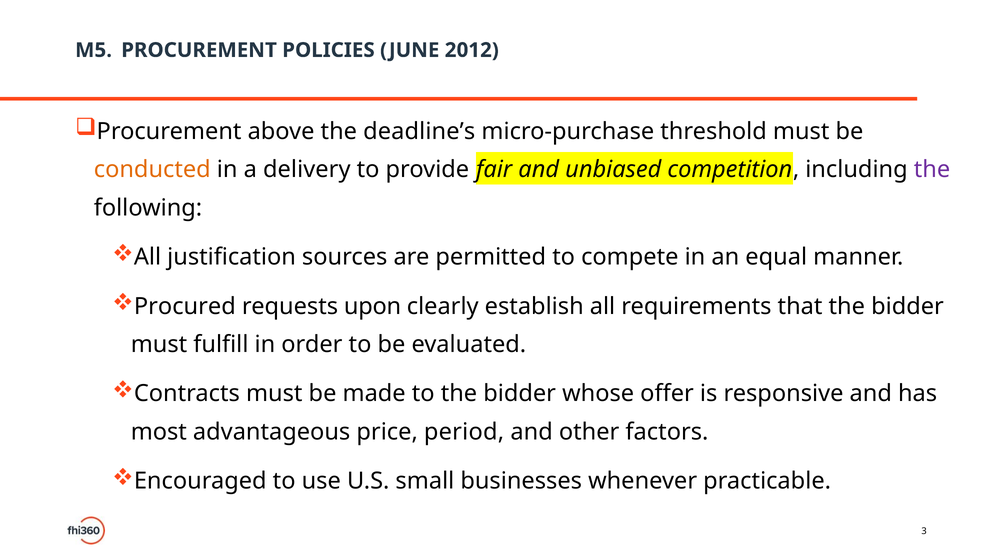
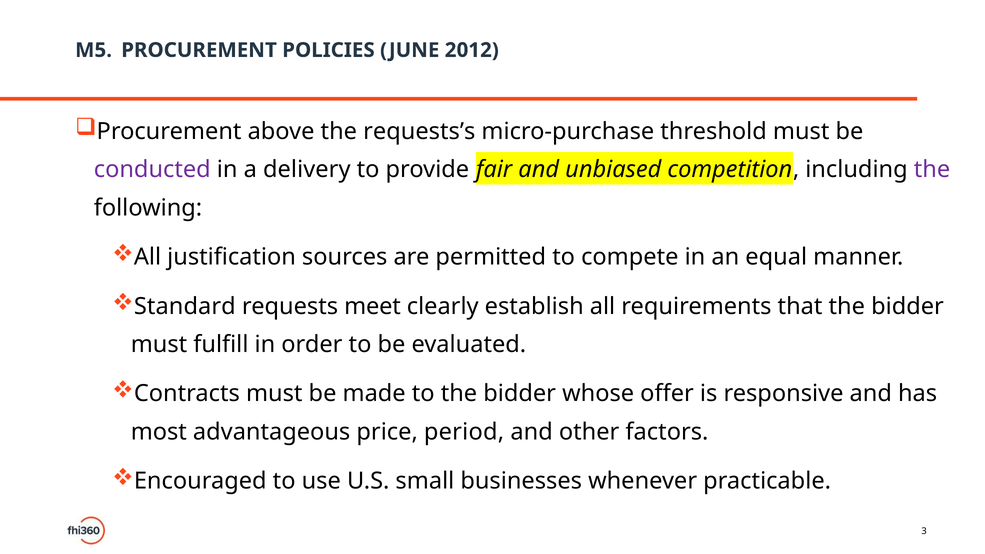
deadline’s: deadline’s -> requests’s
conducted colour: orange -> purple
Procured: Procured -> Standard
upon: upon -> meet
